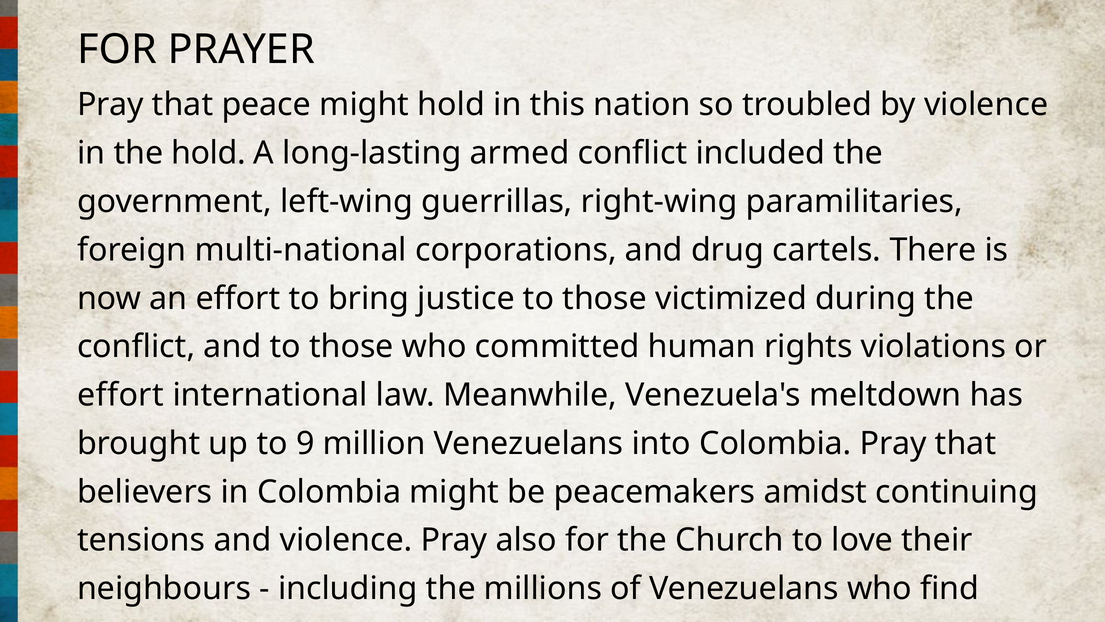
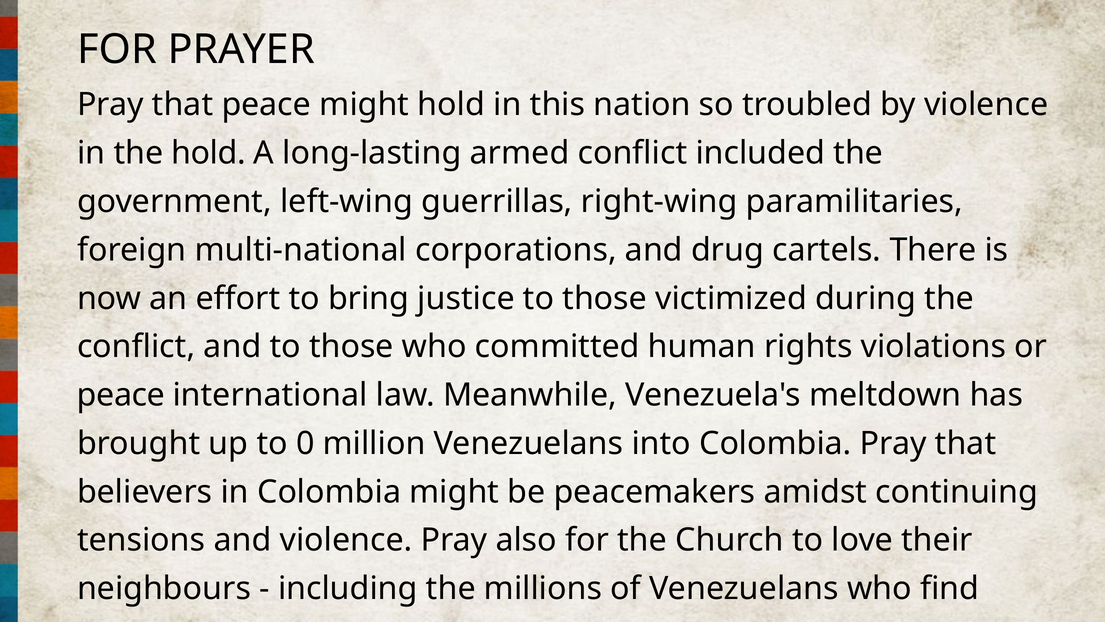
effort at (121, 395): effort -> peace
9: 9 -> 0
